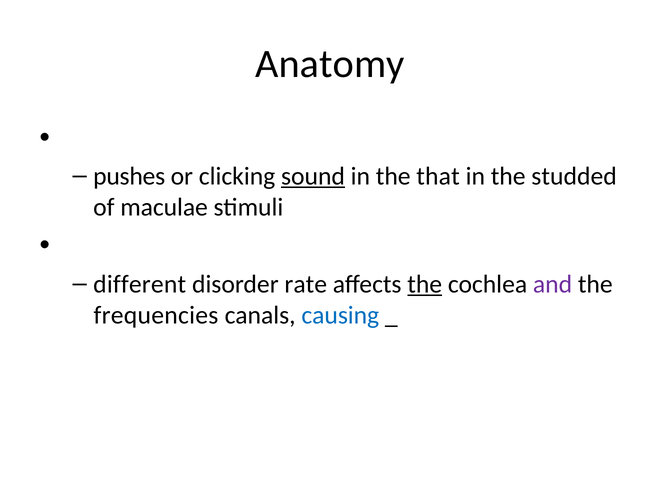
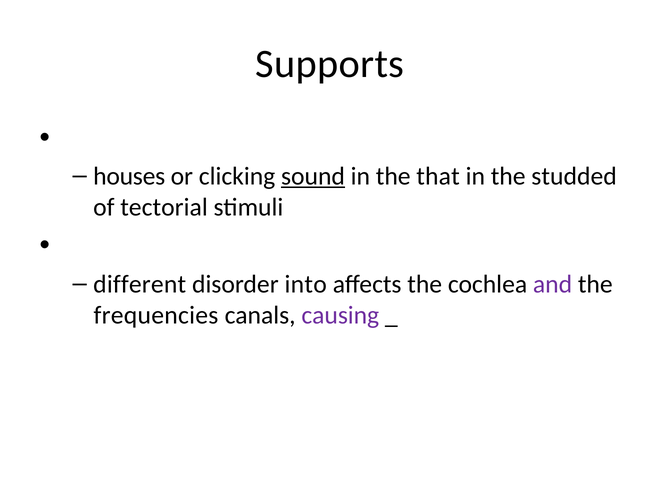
Anatomy: Anatomy -> Supports
pushes: pushes -> houses
maculae: maculae -> tectorial
rate: rate -> into
the at (425, 284) underline: present -> none
causing colour: blue -> purple
